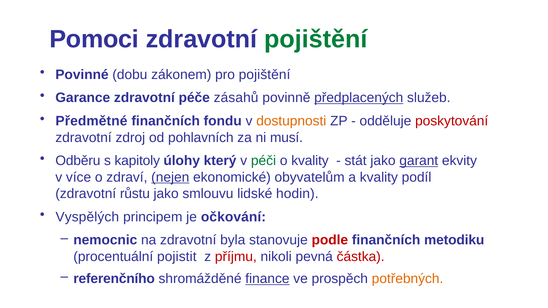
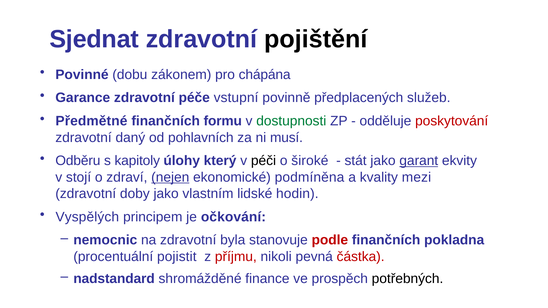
Pomoci: Pomoci -> Sjednat
pojištění at (316, 39) colour: green -> black
pro pojištění: pojištění -> chápána
zásahů: zásahů -> vstupní
předplacených underline: present -> none
fondu: fondu -> formu
dostupnosti colour: orange -> green
zdroj: zdroj -> daný
péči colour: green -> black
o kvality: kvality -> široké
více: více -> stojí
obyvatelům: obyvatelům -> podmíněna
podíl: podíl -> mezi
růstu: růstu -> doby
smlouvu: smlouvu -> vlastním
metodiku: metodiku -> pokladna
referenčního: referenčního -> nadstandard
finance underline: present -> none
potřebných colour: orange -> black
